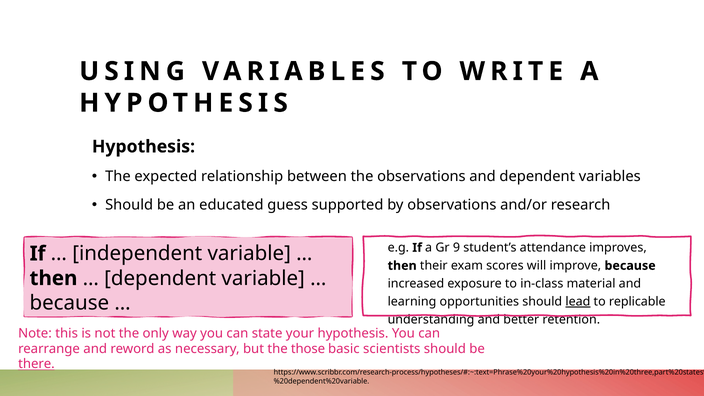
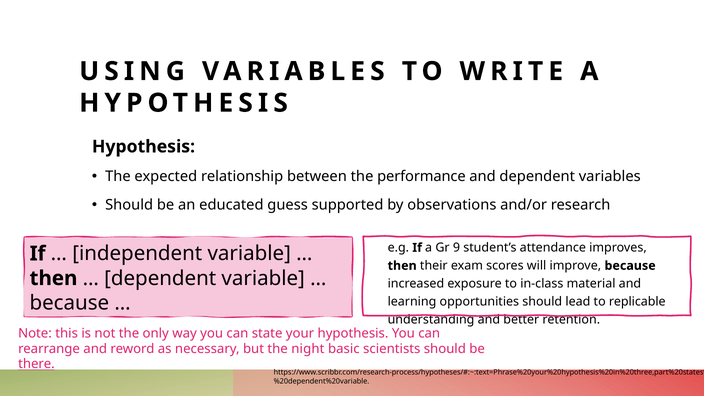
the observations: observations -> performance
lead underline: present -> none
those: those -> night
